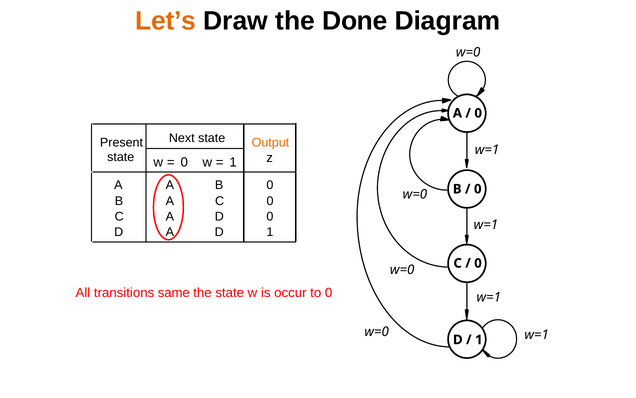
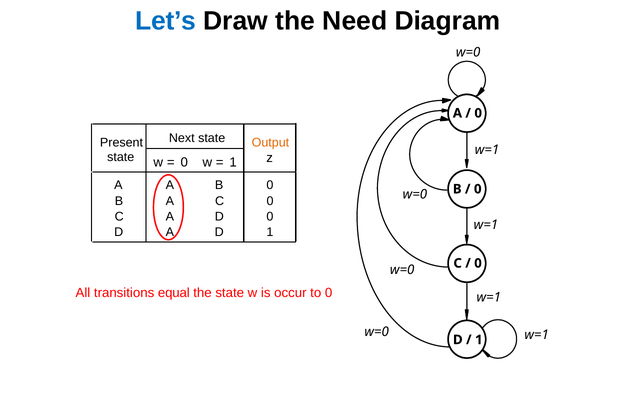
Let’s colour: orange -> blue
Done: Done -> Need
same: same -> equal
